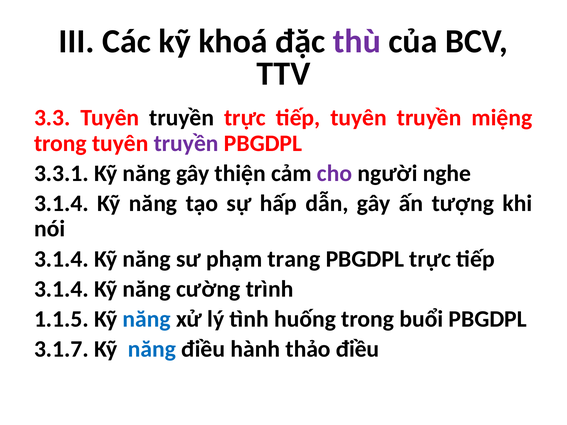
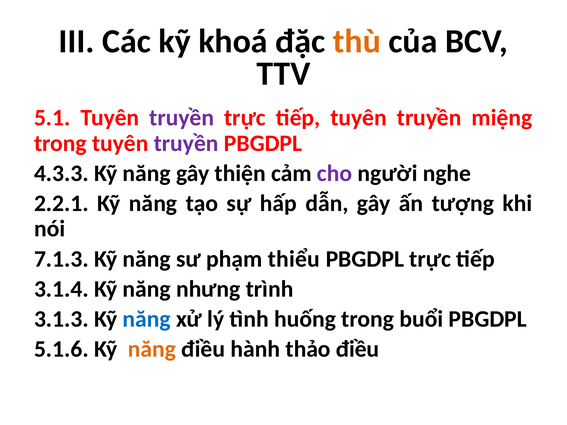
thù colour: purple -> orange
3.3: 3.3 -> 5.1
truyền at (182, 118) colour: black -> purple
3.3.1: 3.3.1 -> 4.3.3
3.1.4 at (61, 203): 3.1.4 -> 2.2.1
3.1.4 at (61, 259): 3.1.4 -> 7.1.3
trang: trang -> thiểu
cường: cường -> nhưng
1.1.5: 1.1.5 -> 3.1.3
3.1.7: 3.1.7 -> 5.1.6
năng at (152, 349) colour: blue -> orange
